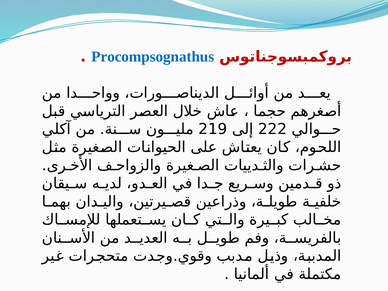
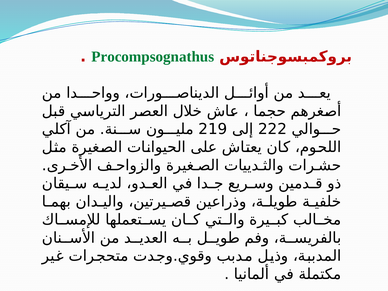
Procompsognathus colour: blue -> green
